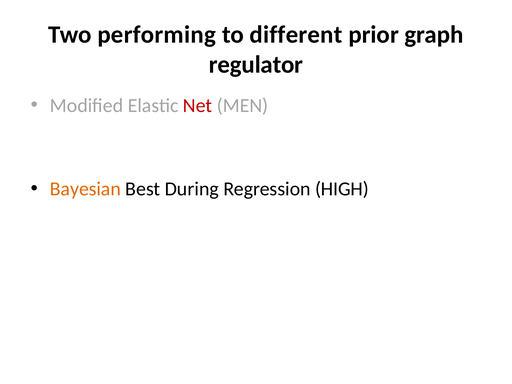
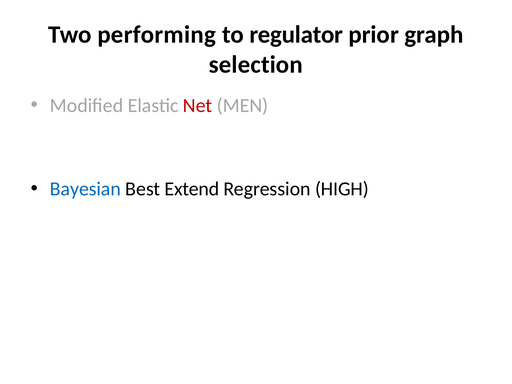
different: different -> regulator
regulator: regulator -> selection
Bayesian colour: orange -> blue
During: During -> Extend
